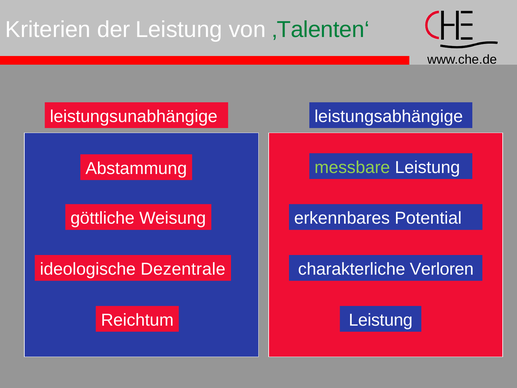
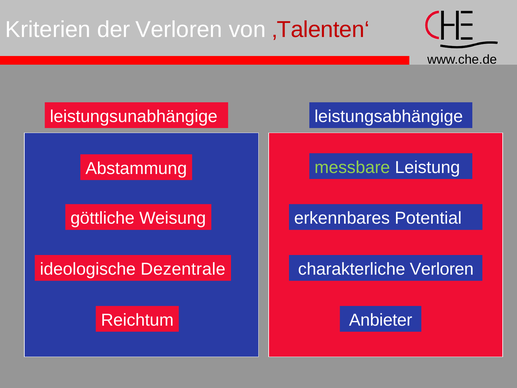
der Leistung: Leistung -> Verloren
‚Talenten‘ colour: green -> red
Leistung at (381, 320): Leistung -> Anbieter
